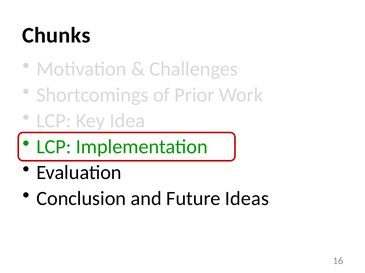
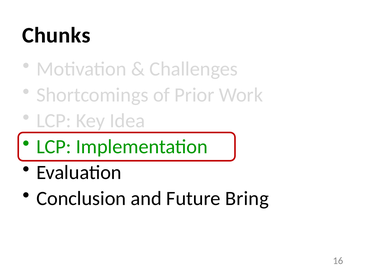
Ideas: Ideas -> Bring
